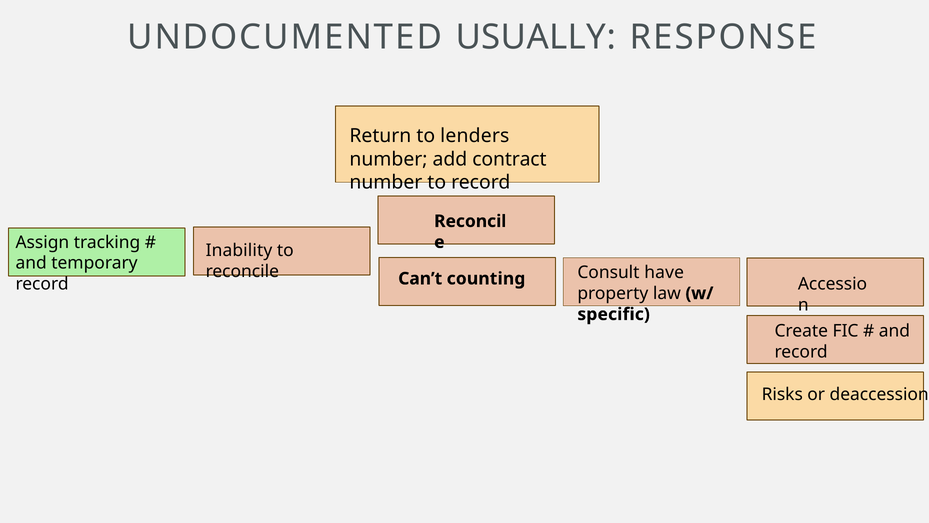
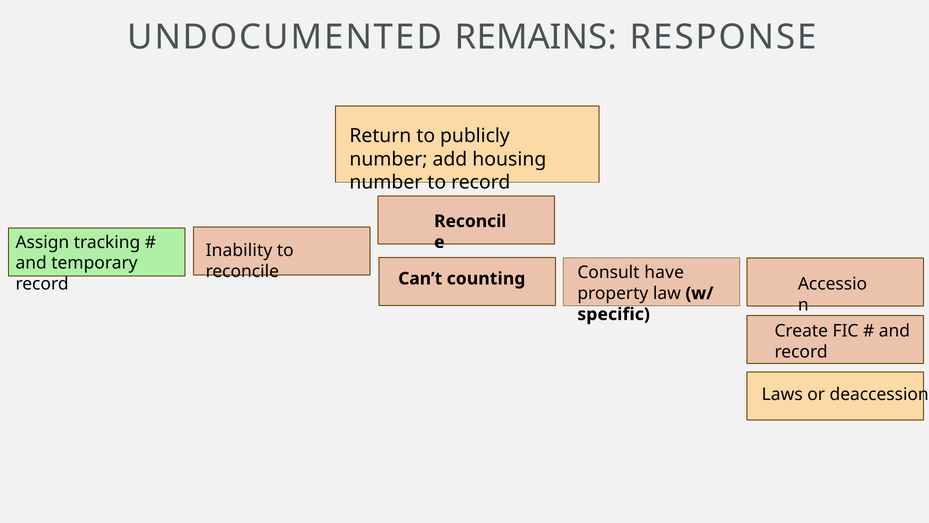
USUALLY: USUALLY -> REMAINS
lenders: lenders -> publicly
contract: contract -> housing
Risks: Risks -> Laws
